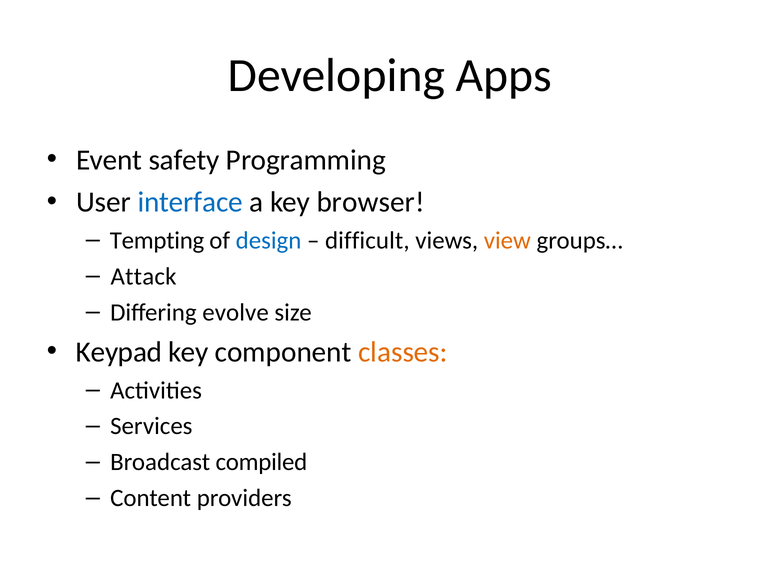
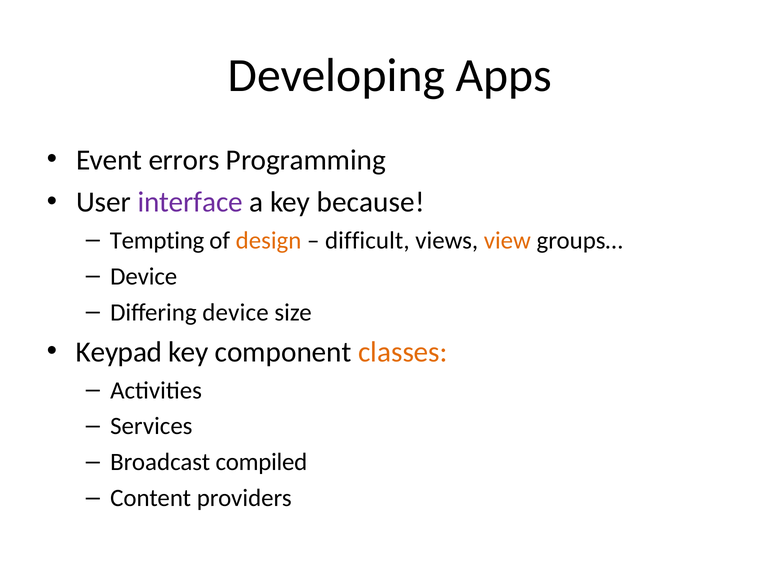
safety: safety -> errors
interface colour: blue -> purple
browser: browser -> because
design colour: blue -> orange
Attack at (144, 276): Attack -> Device
Differing evolve: evolve -> device
